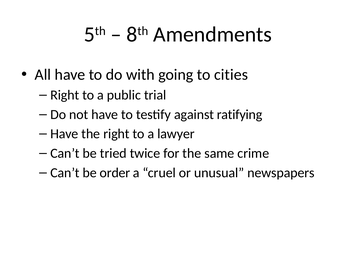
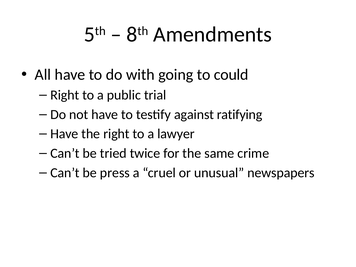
cities: cities -> could
order: order -> press
